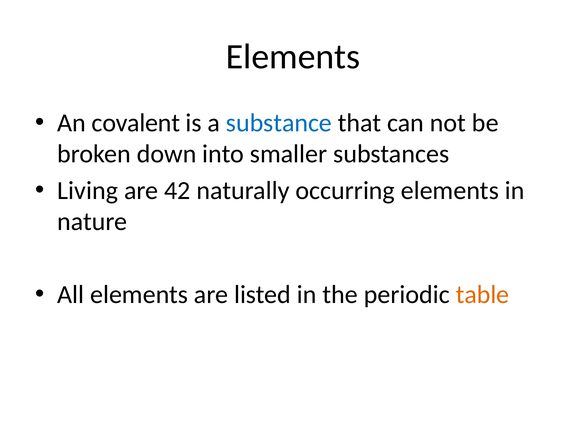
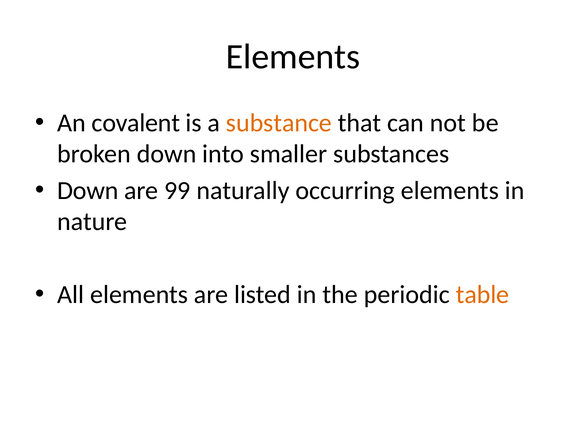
substance colour: blue -> orange
Living at (88, 191): Living -> Down
42: 42 -> 99
